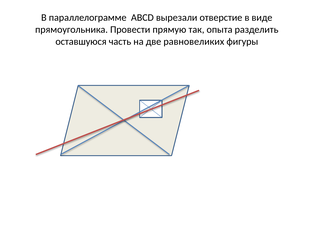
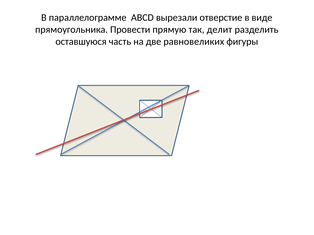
опыта: опыта -> делит
